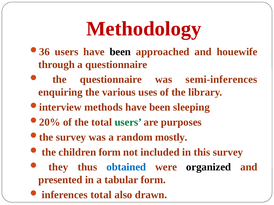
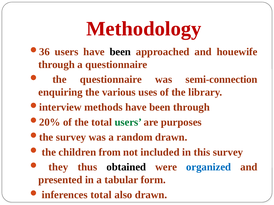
semi-inferences: semi-inferences -> semi-connection
been sleeping: sleeping -> through
random mostly: mostly -> drawn
children form: form -> from
obtained colour: blue -> black
organized colour: black -> blue
